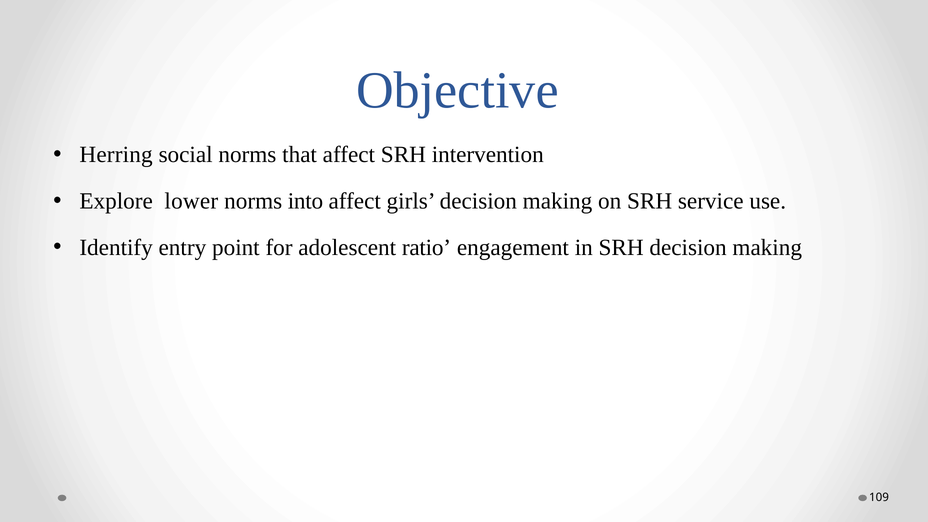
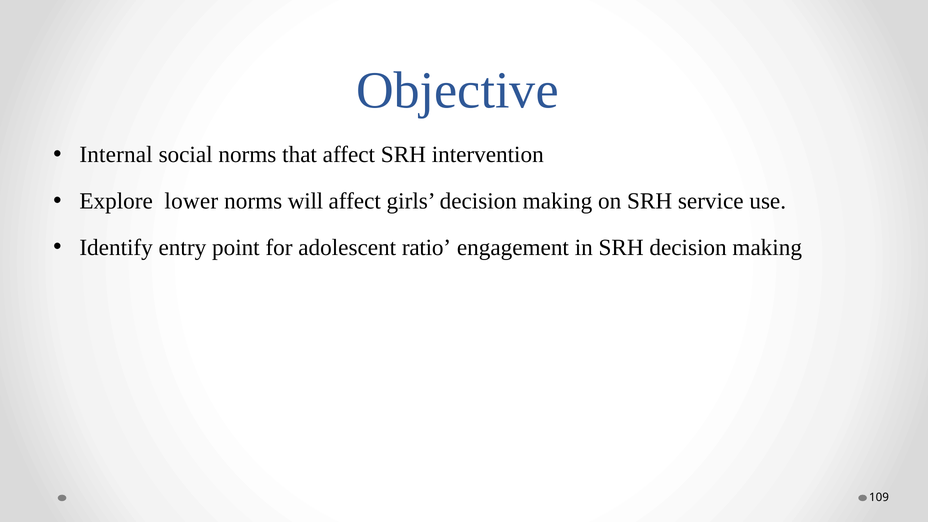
Herring: Herring -> Internal
into: into -> will
